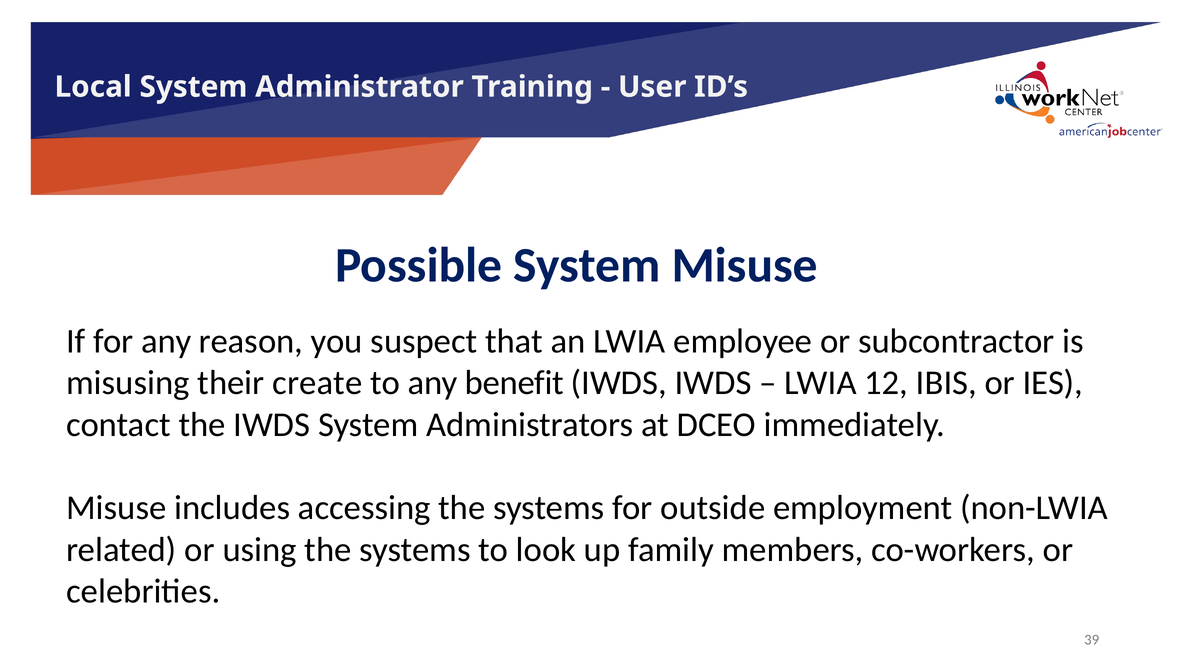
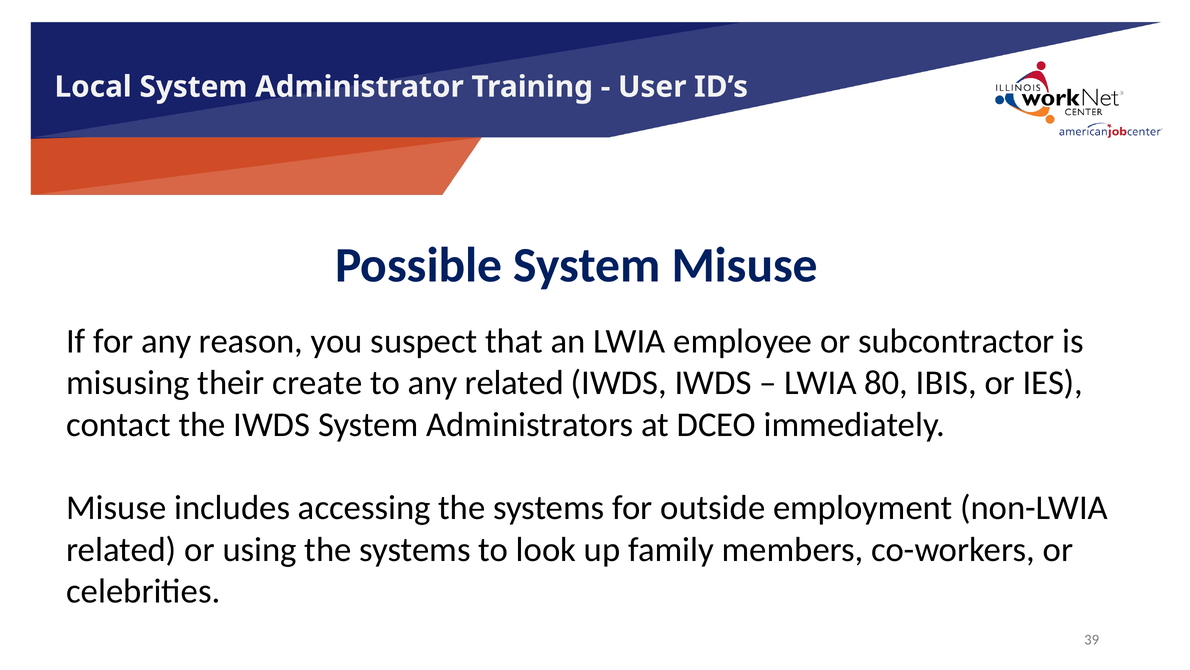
any benefit: benefit -> related
12: 12 -> 80
